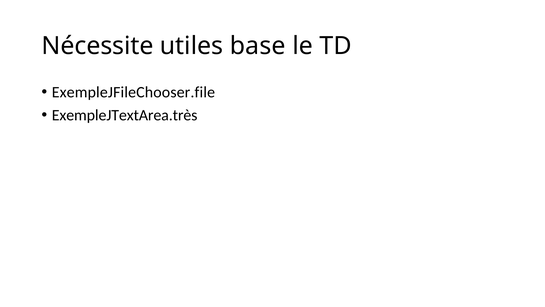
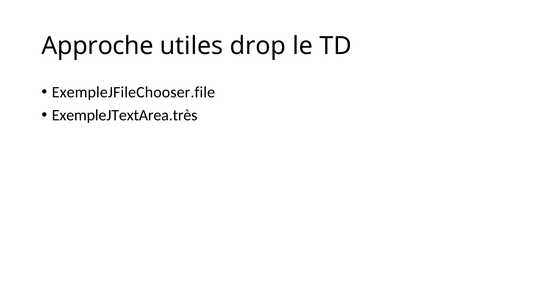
Nécessite: Nécessite -> Approche
base: base -> drop
